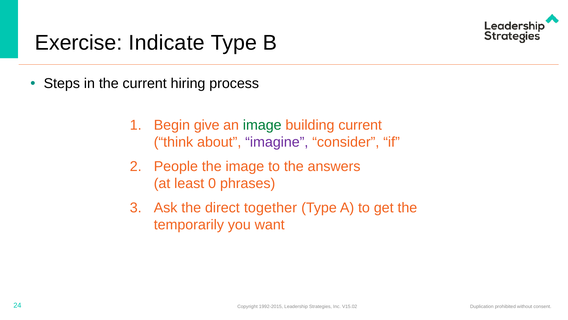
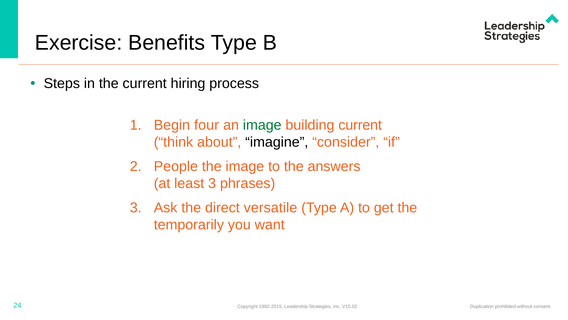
Indicate: Indicate -> Benefits
give: give -> four
imagine colour: purple -> black
least 0: 0 -> 3
together: together -> versatile
